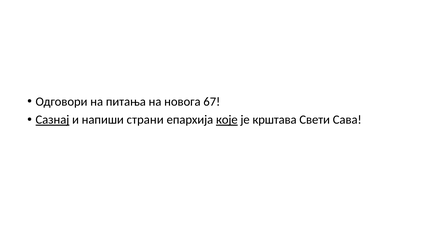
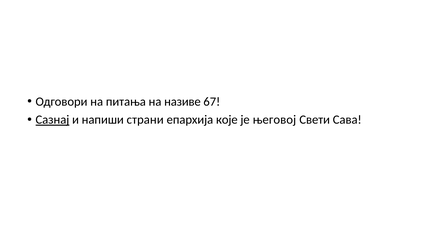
новога: новога -> називе
које underline: present -> none
крштава: крштава -> његовој
